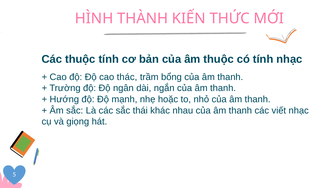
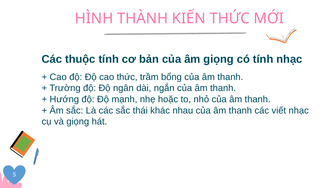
âm thuộc: thuộc -> giọng
cao thác: thác -> thức
